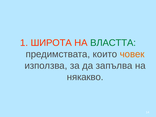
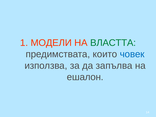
ШИРОТА: ШИРОТА -> МОДЕЛИ
човек colour: orange -> blue
някакво: някакво -> ешалон
